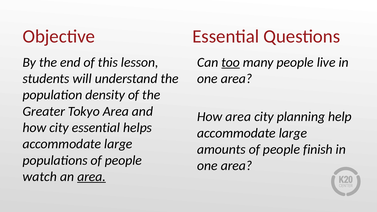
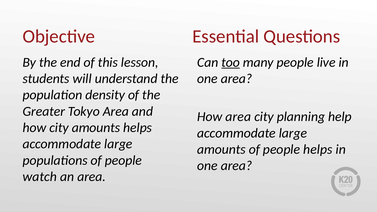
city essential: essential -> amounts
people finish: finish -> helps
area at (92, 177) underline: present -> none
